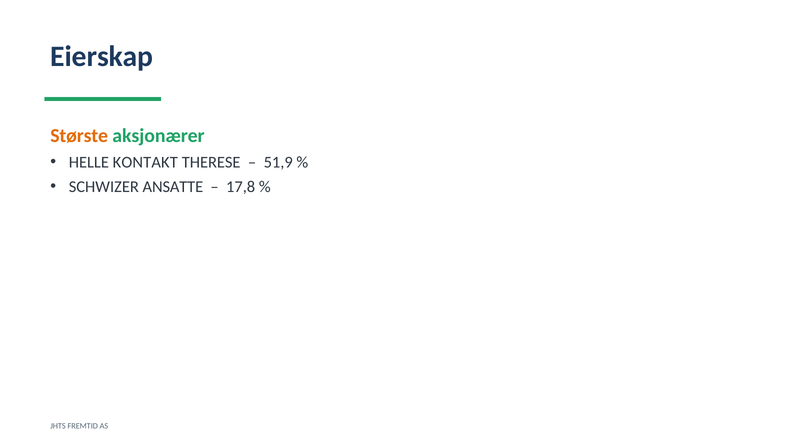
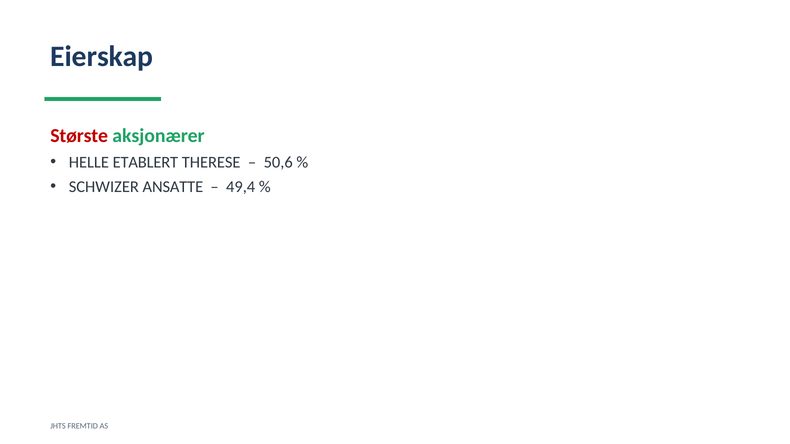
Største colour: orange -> red
KONTAKT: KONTAKT -> ETABLERT
51,9: 51,9 -> 50,6
17,8: 17,8 -> 49,4
